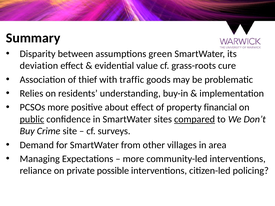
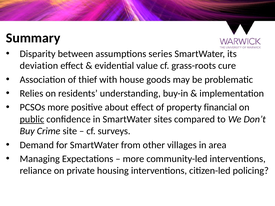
green: green -> series
traffic: traffic -> house
compared underline: present -> none
possible: possible -> housing
